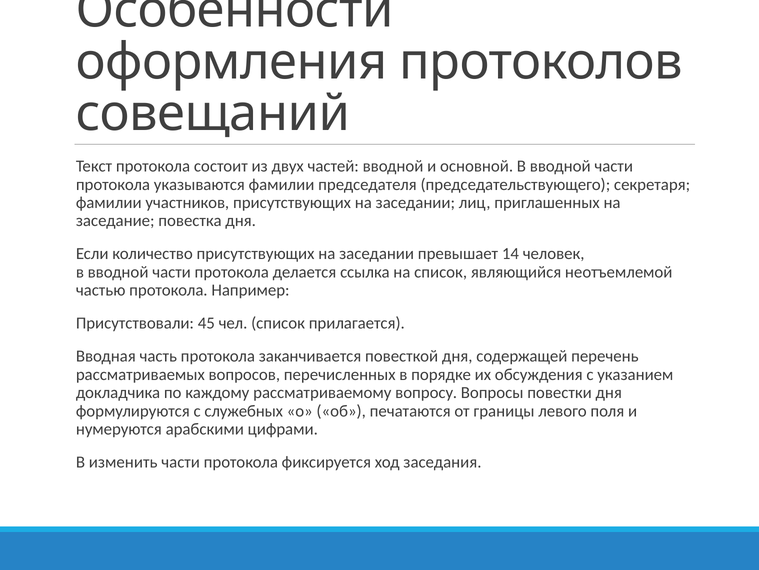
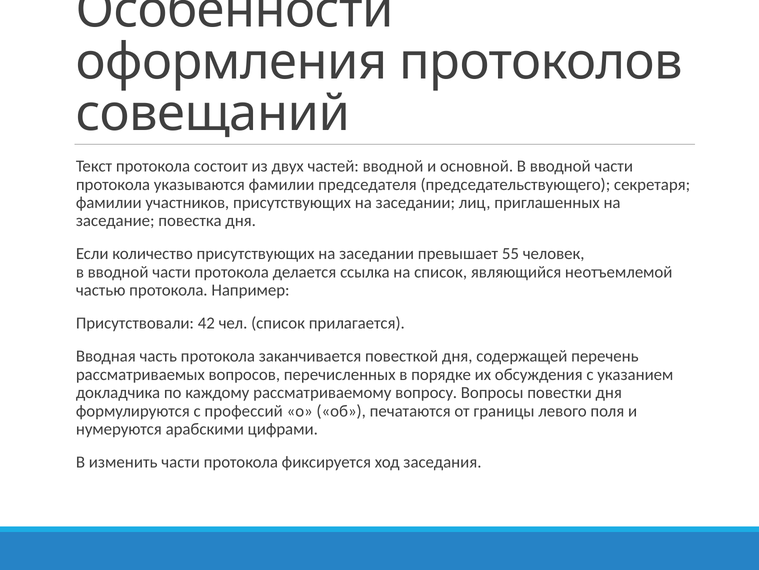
14: 14 -> 55
45: 45 -> 42
служебных: служебных -> профессий
